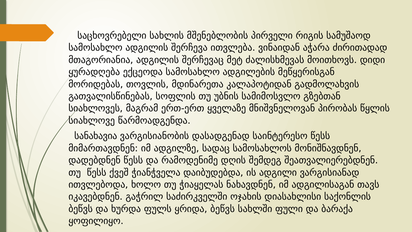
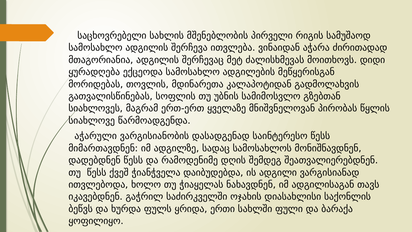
სანახავია: სანახავია -> აჭარული
ყრიდა ბეწვს: ბეწვს -> ერთი
